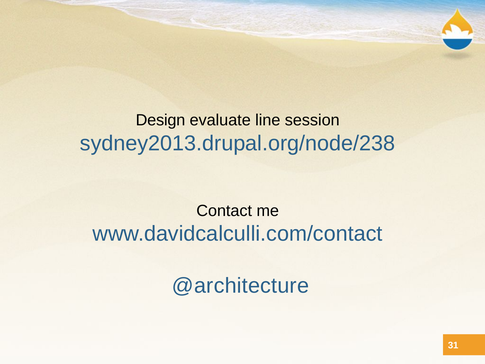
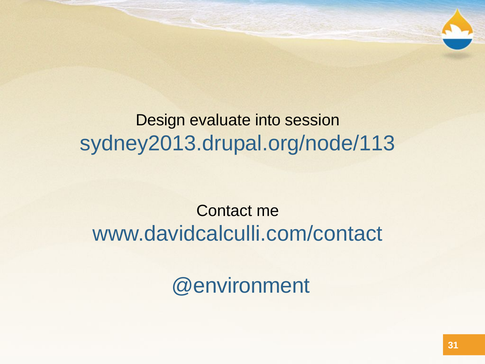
line: line -> into
sydney2013.drupal.org/node/238: sydney2013.drupal.org/node/238 -> sydney2013.drupal.org/node/113
@architecture: @architecture -> @environment
